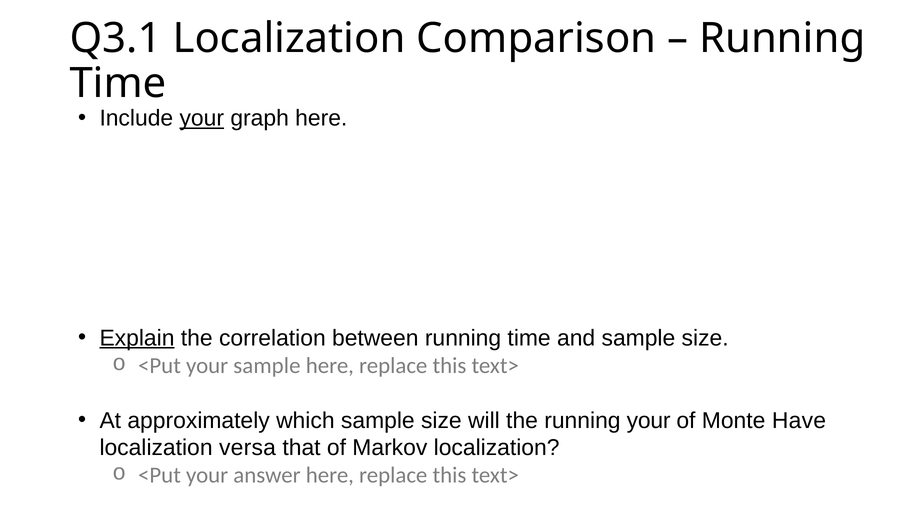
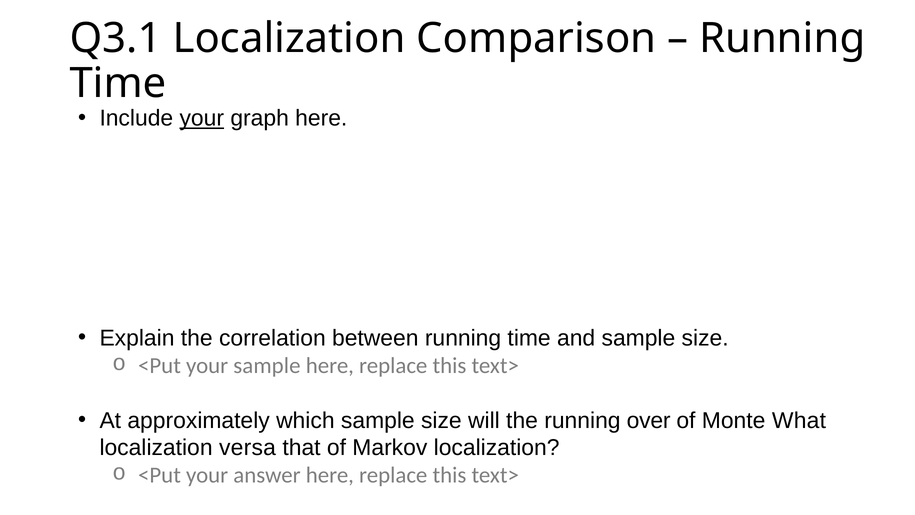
Explain underline: present -> none
running your: your -> over
Have: Have -> What
